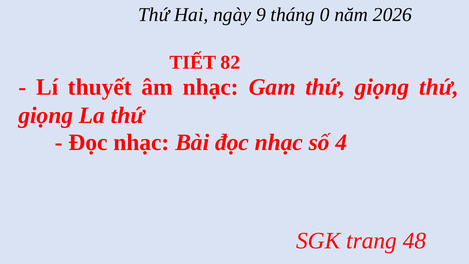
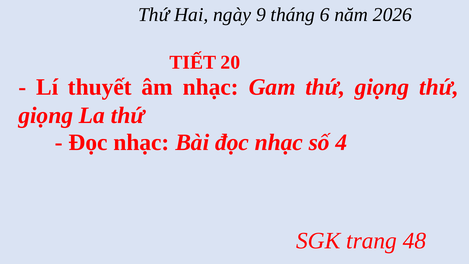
0: 0 -> 6
82: 82 -> 20
